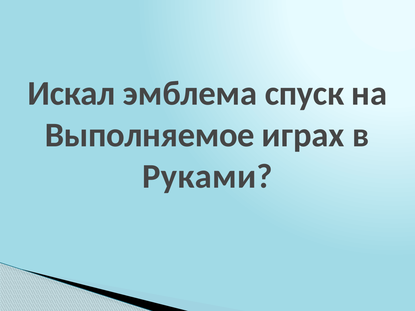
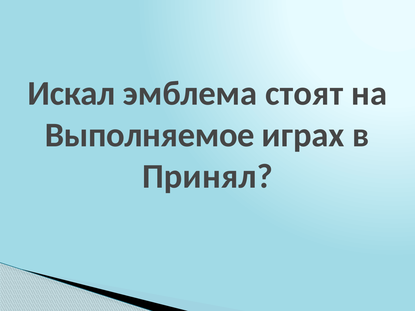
спуск: спуск -> стоят
Руками: Руками -> Принял
